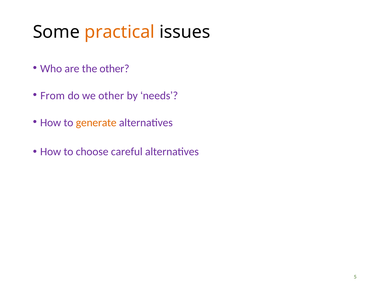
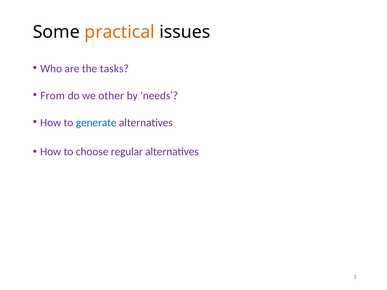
the other: other -> tasks
generate colour: orange -> blue
careful: careful -> regular
